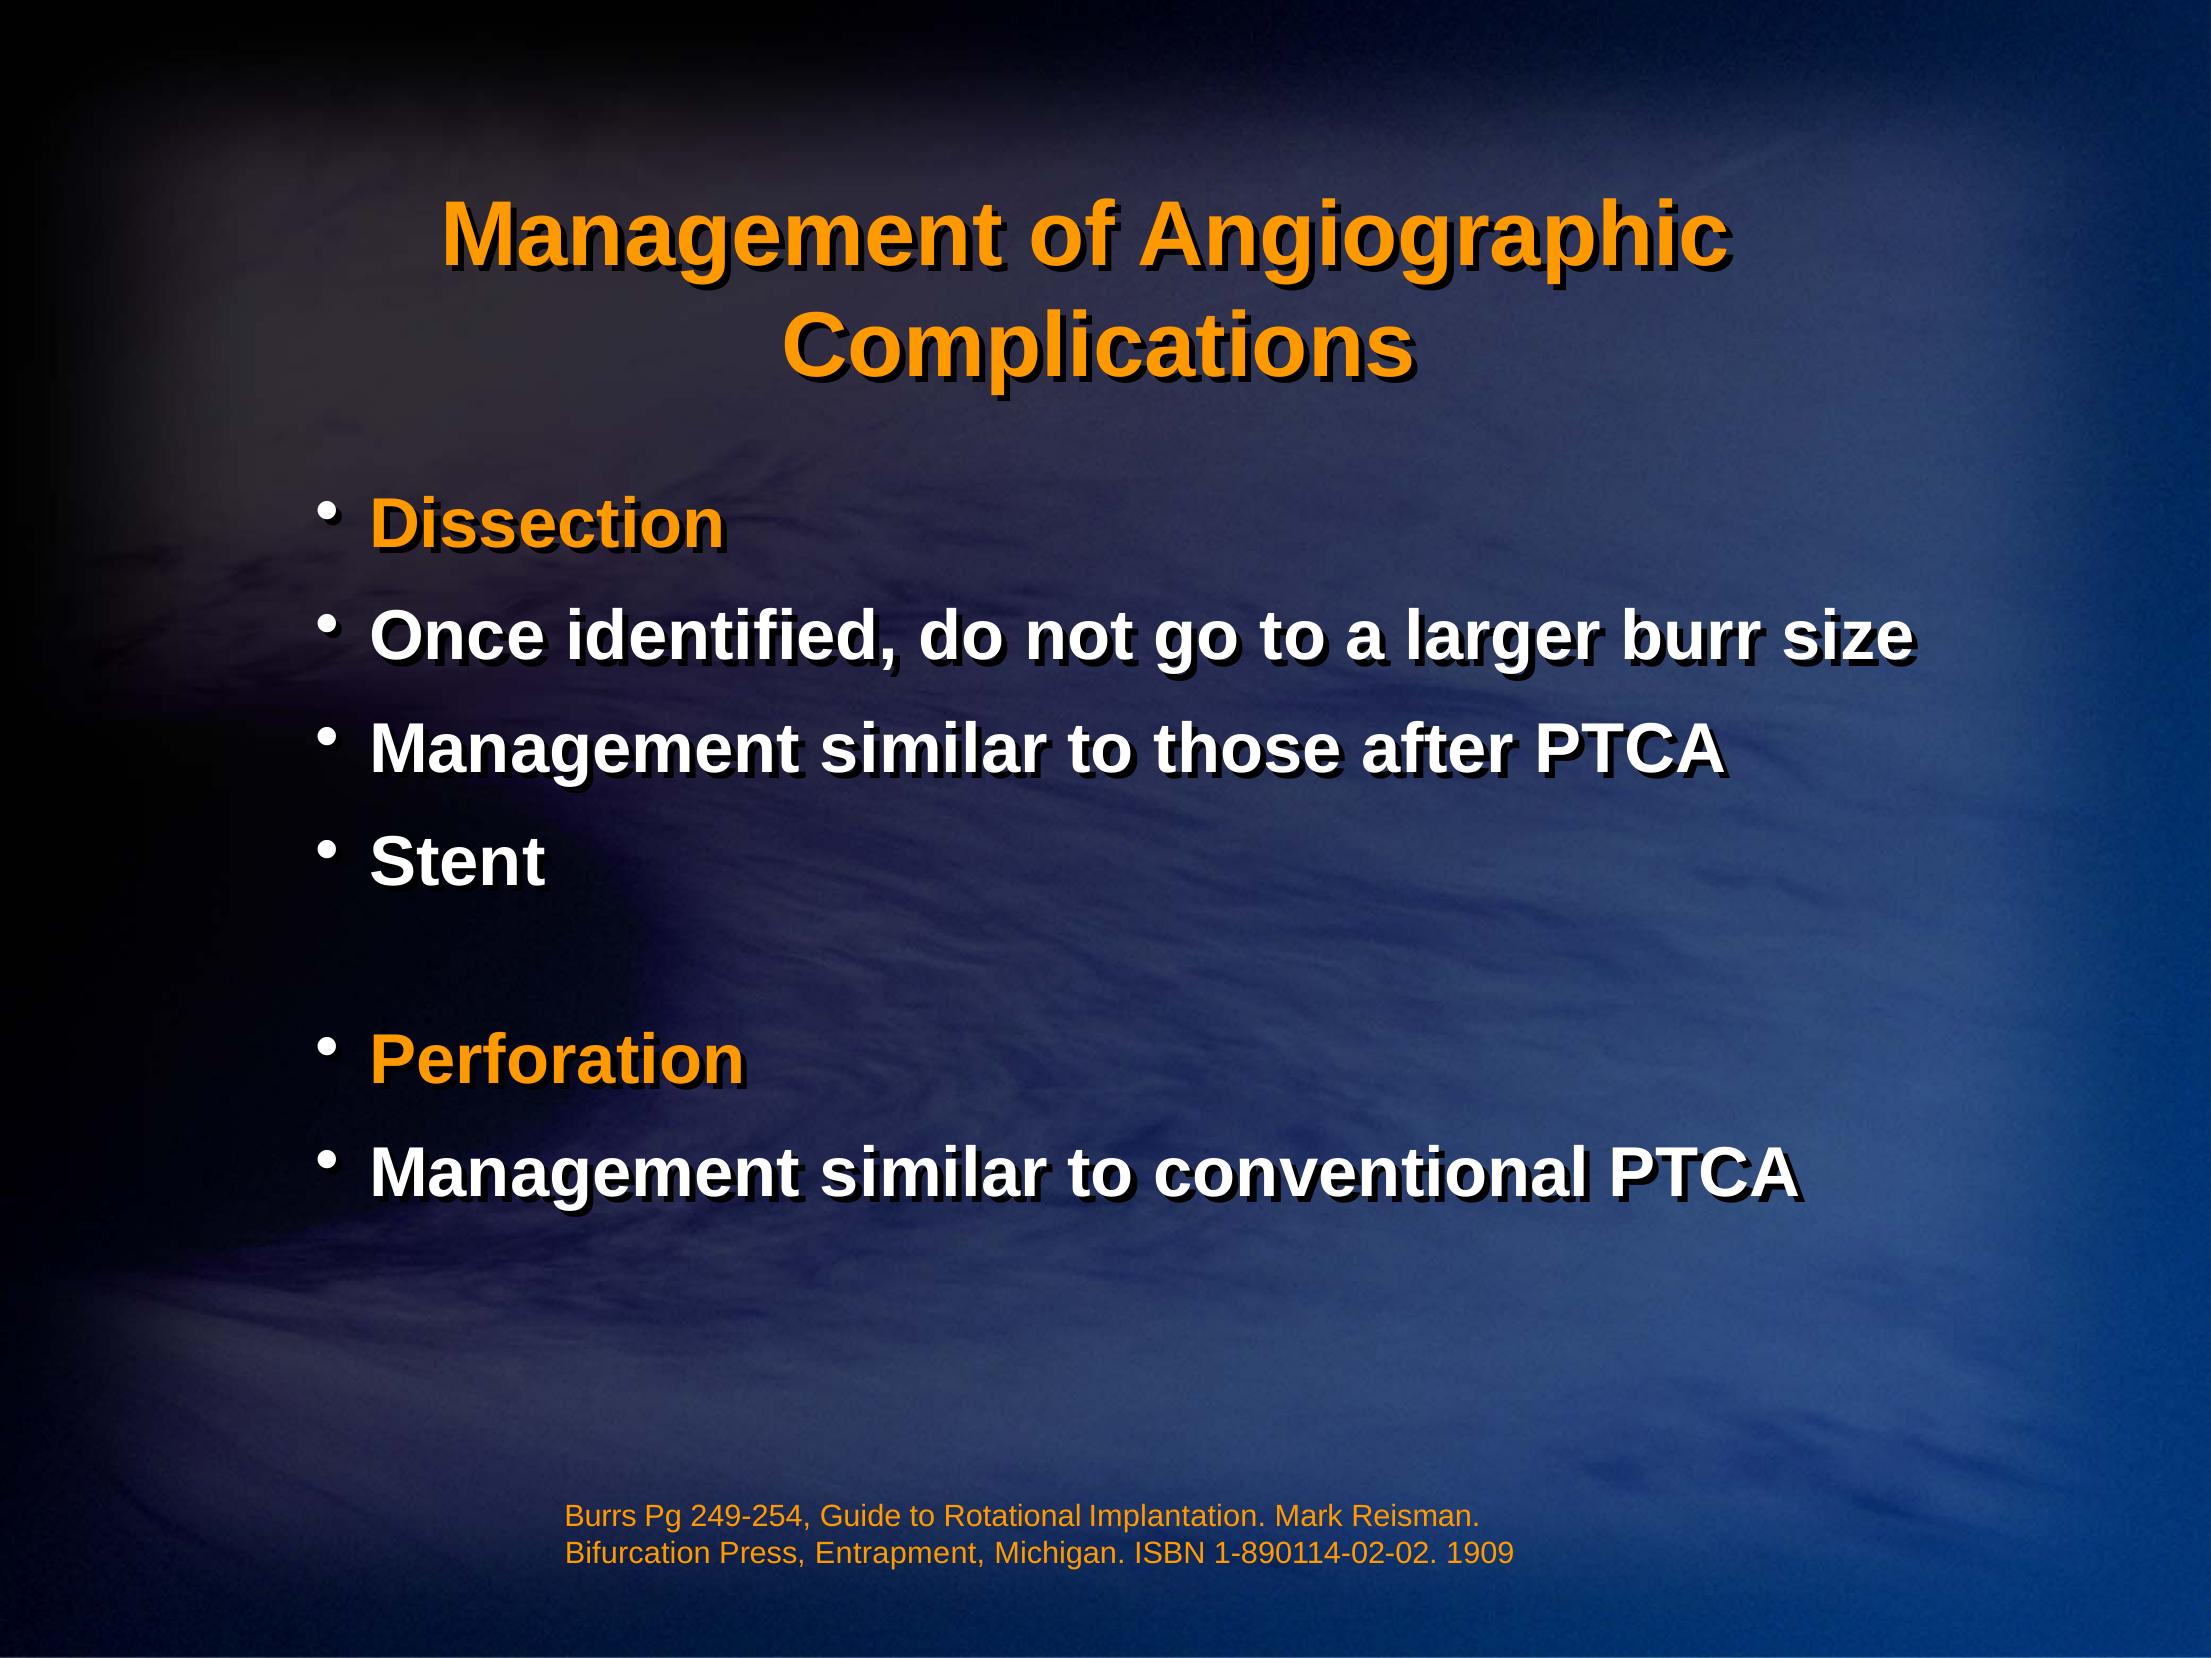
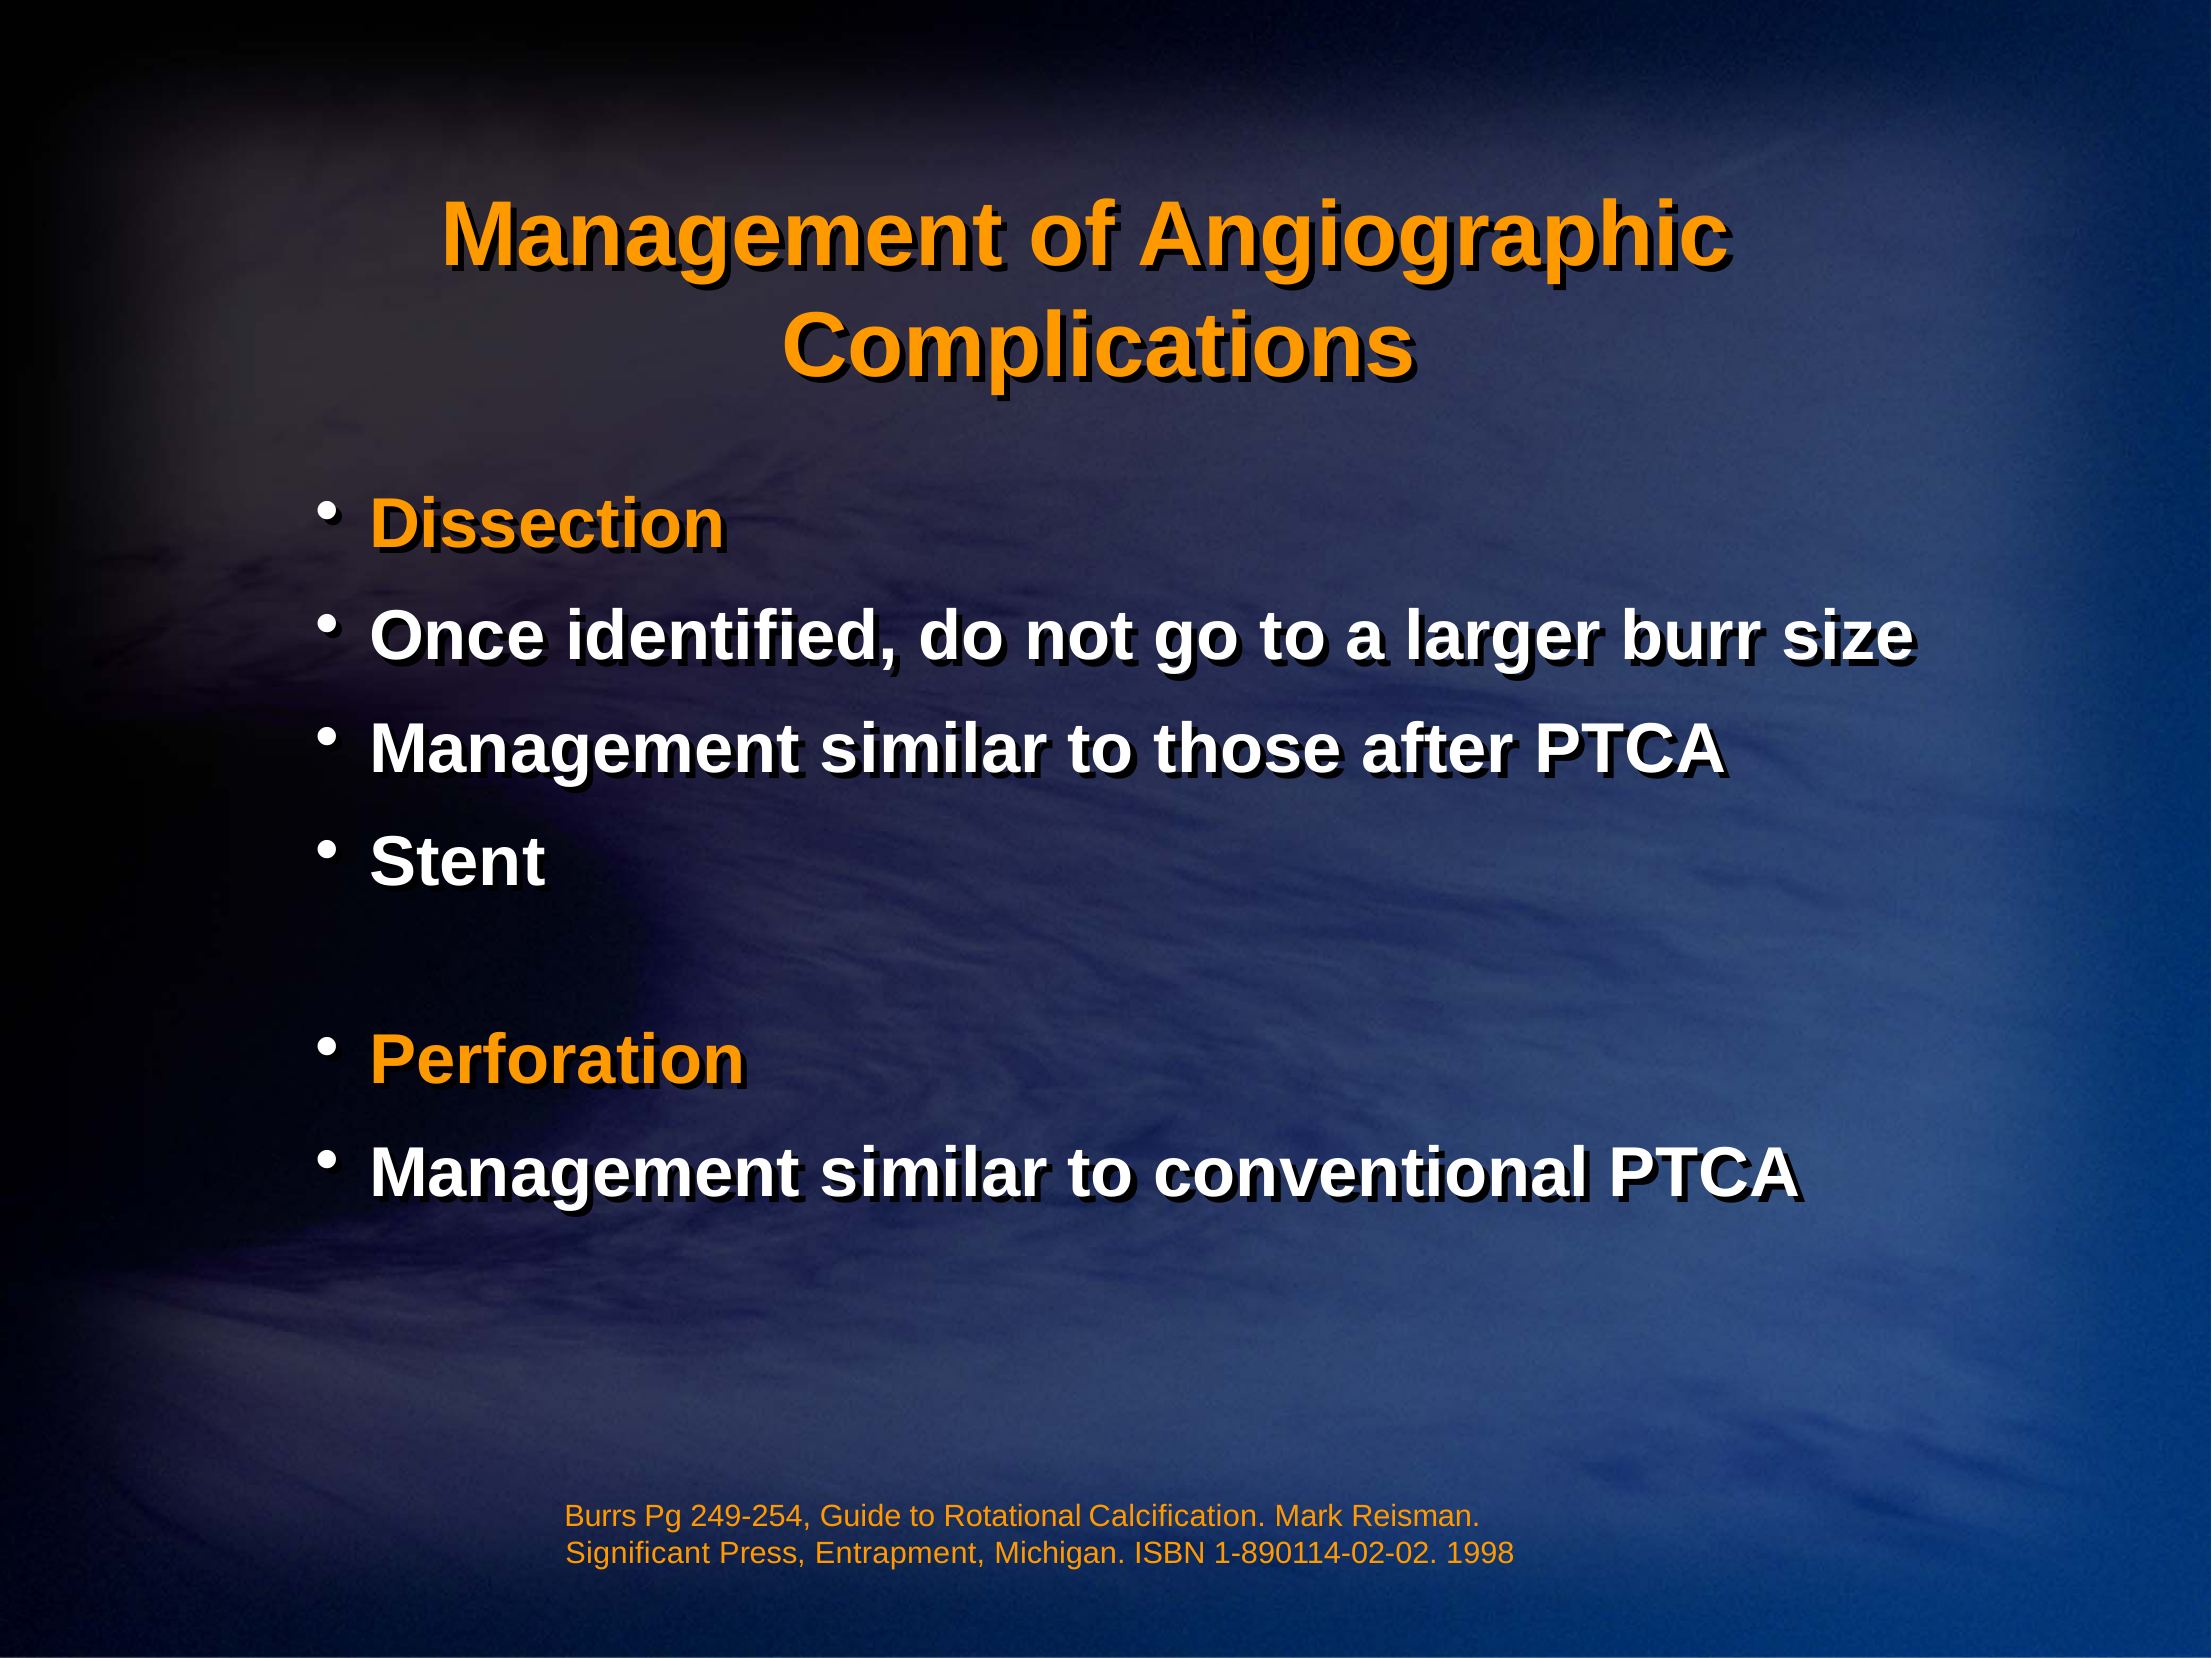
Implantation: Implantation -> Calcification
Bifurcation: Bifurcation -> Significant
1909: 1909 -> 1998
